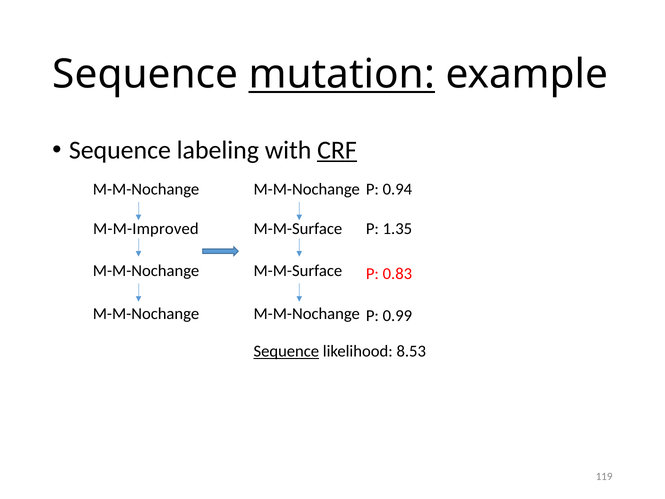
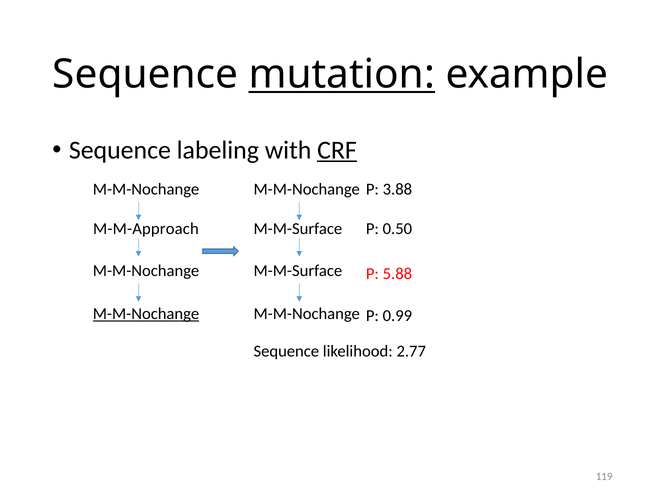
0.94: 0.94 -> 3.88
M-M-Improved: M-M-Improved -> M-M-Approach
1.35: 1.35 -> 0.50
0.83: 0.83 -> 5.88
M-M-Nochange at (146, 313) underline: none -> present
Sequence at (286, 351) underline: present -> none
8.53: 8.53 -> 2.77
